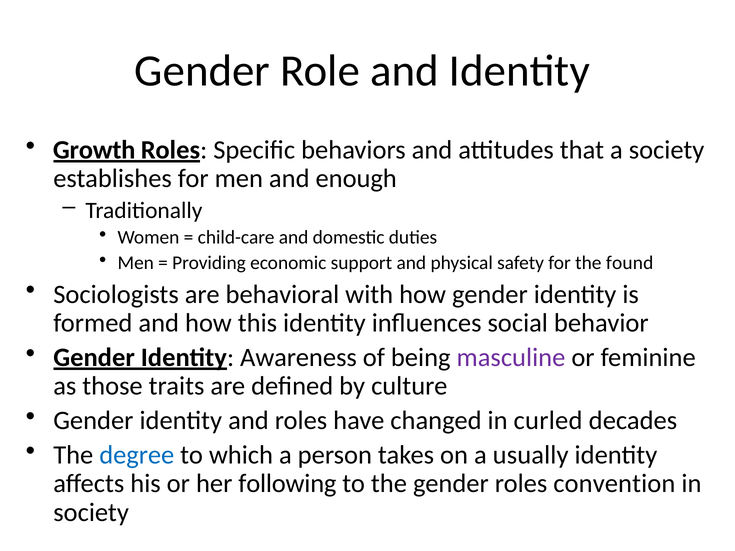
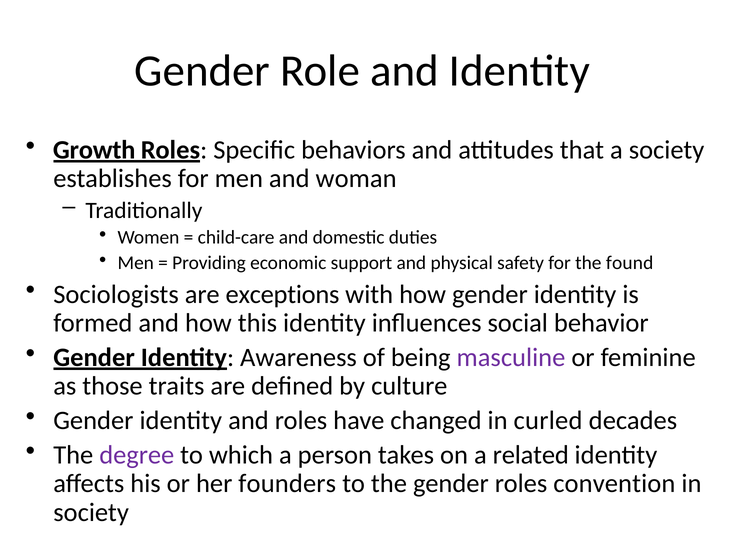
enough: enough -> woman
behavioral: behavioral -> exceptions
degree colour: blue -> purple
usually: usually -> related
following: following -> founders
